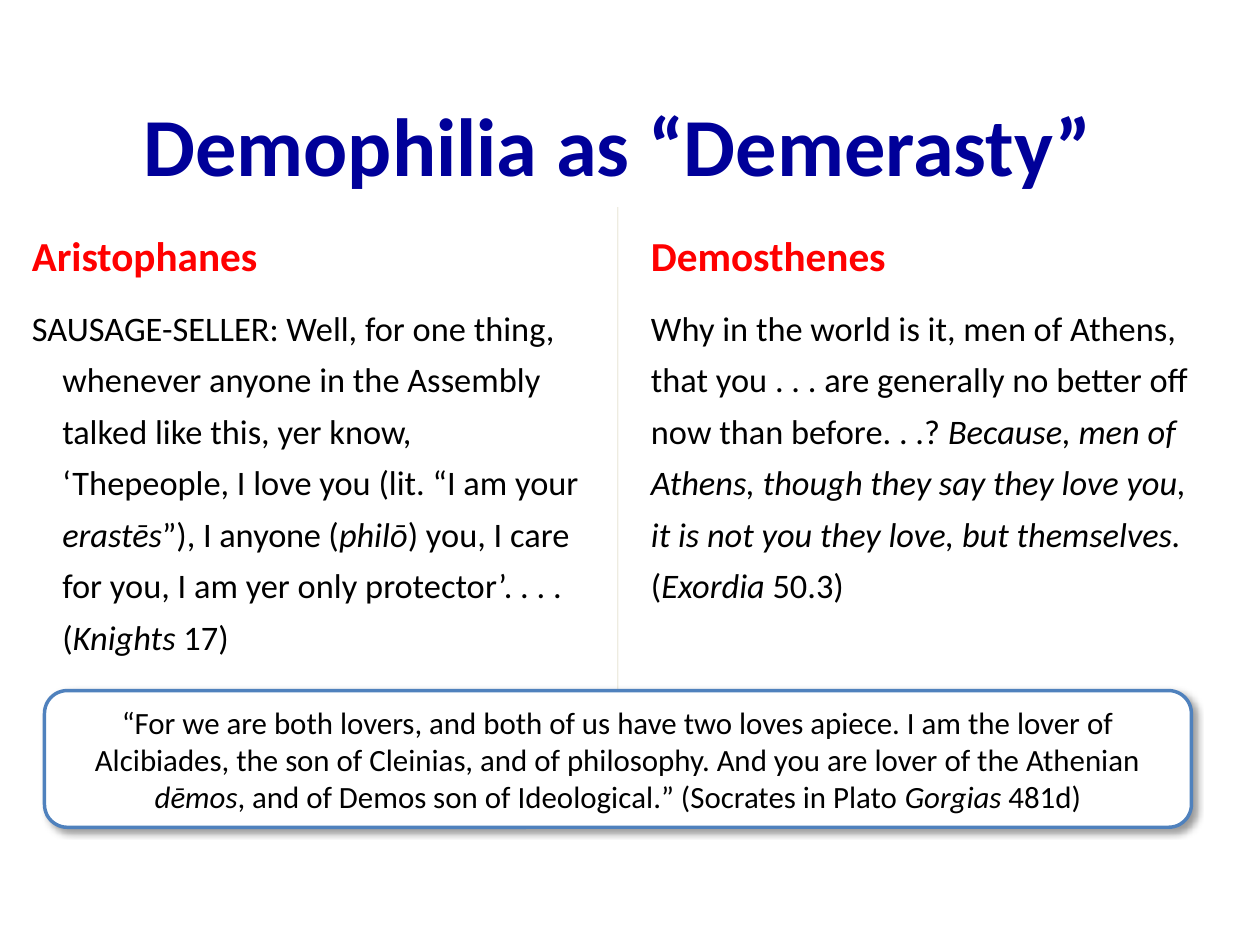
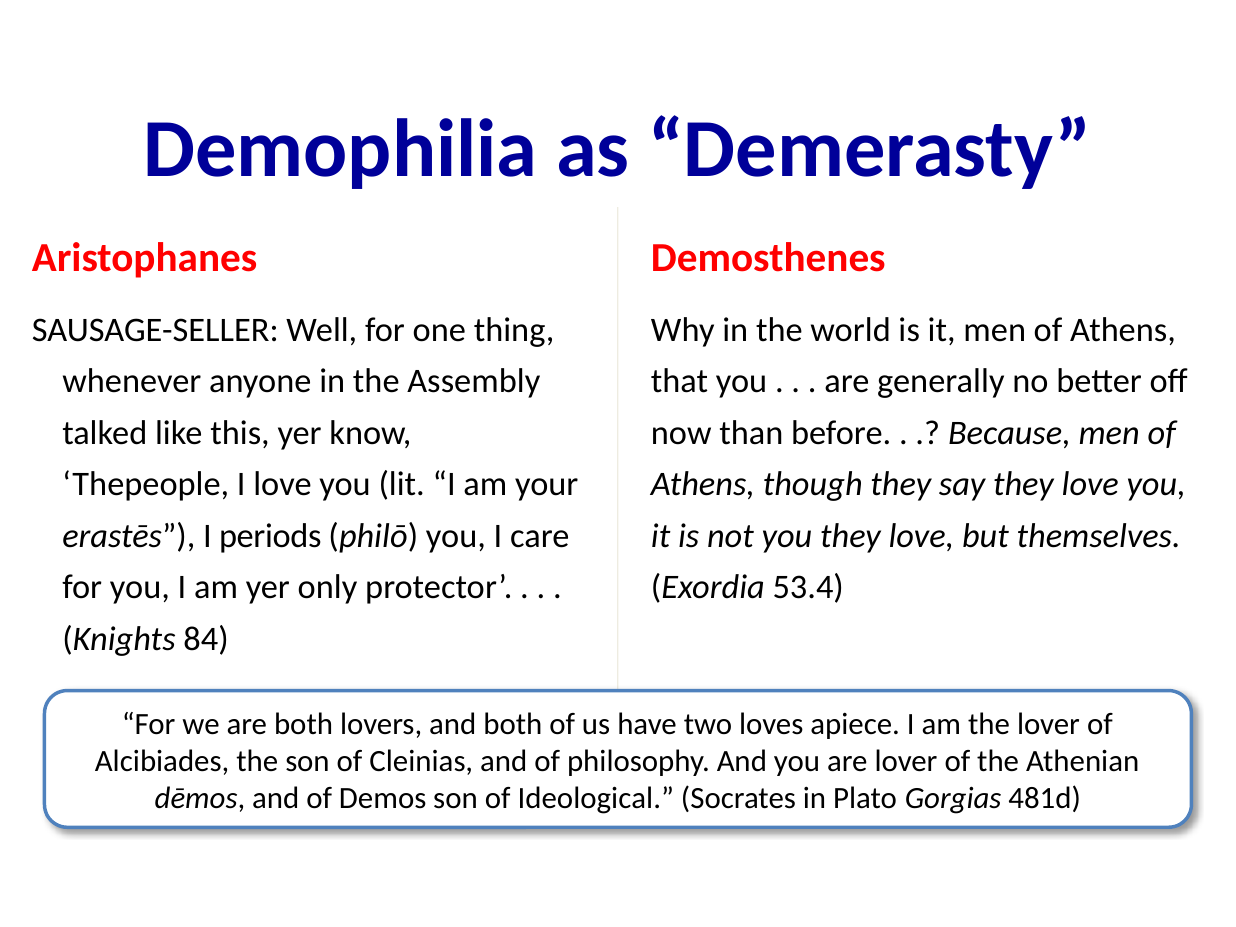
I anyone: anyone -> periods
50.3: 50.3 -> 53.4
17: 17 -> 84
